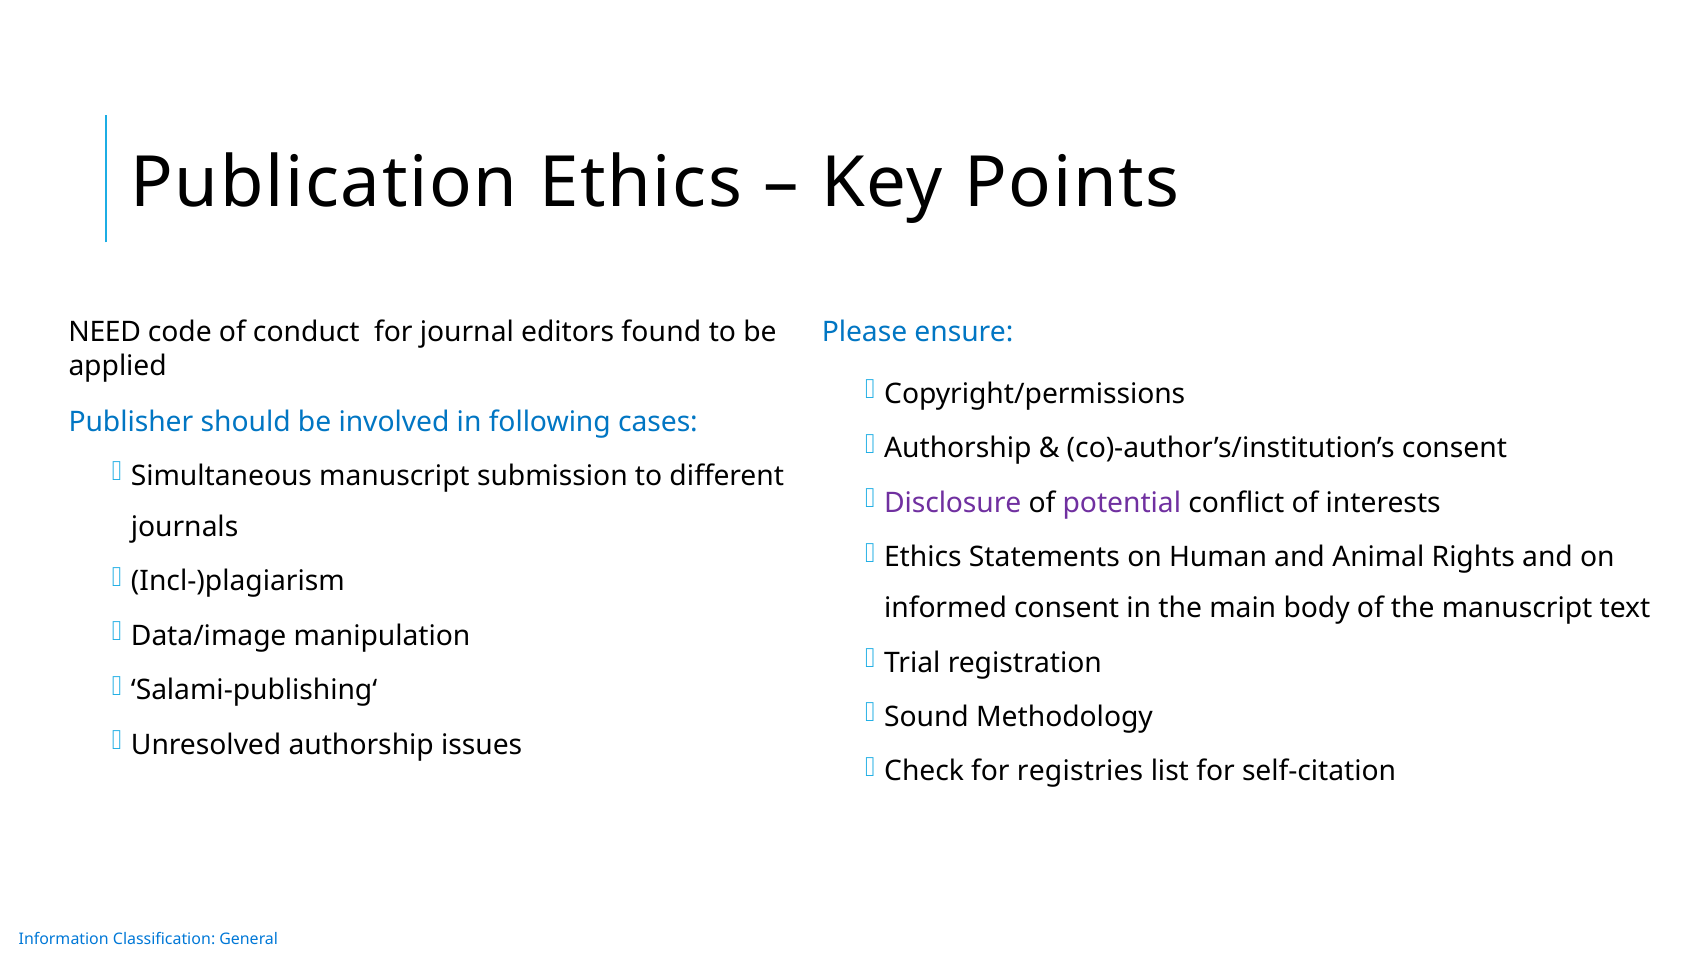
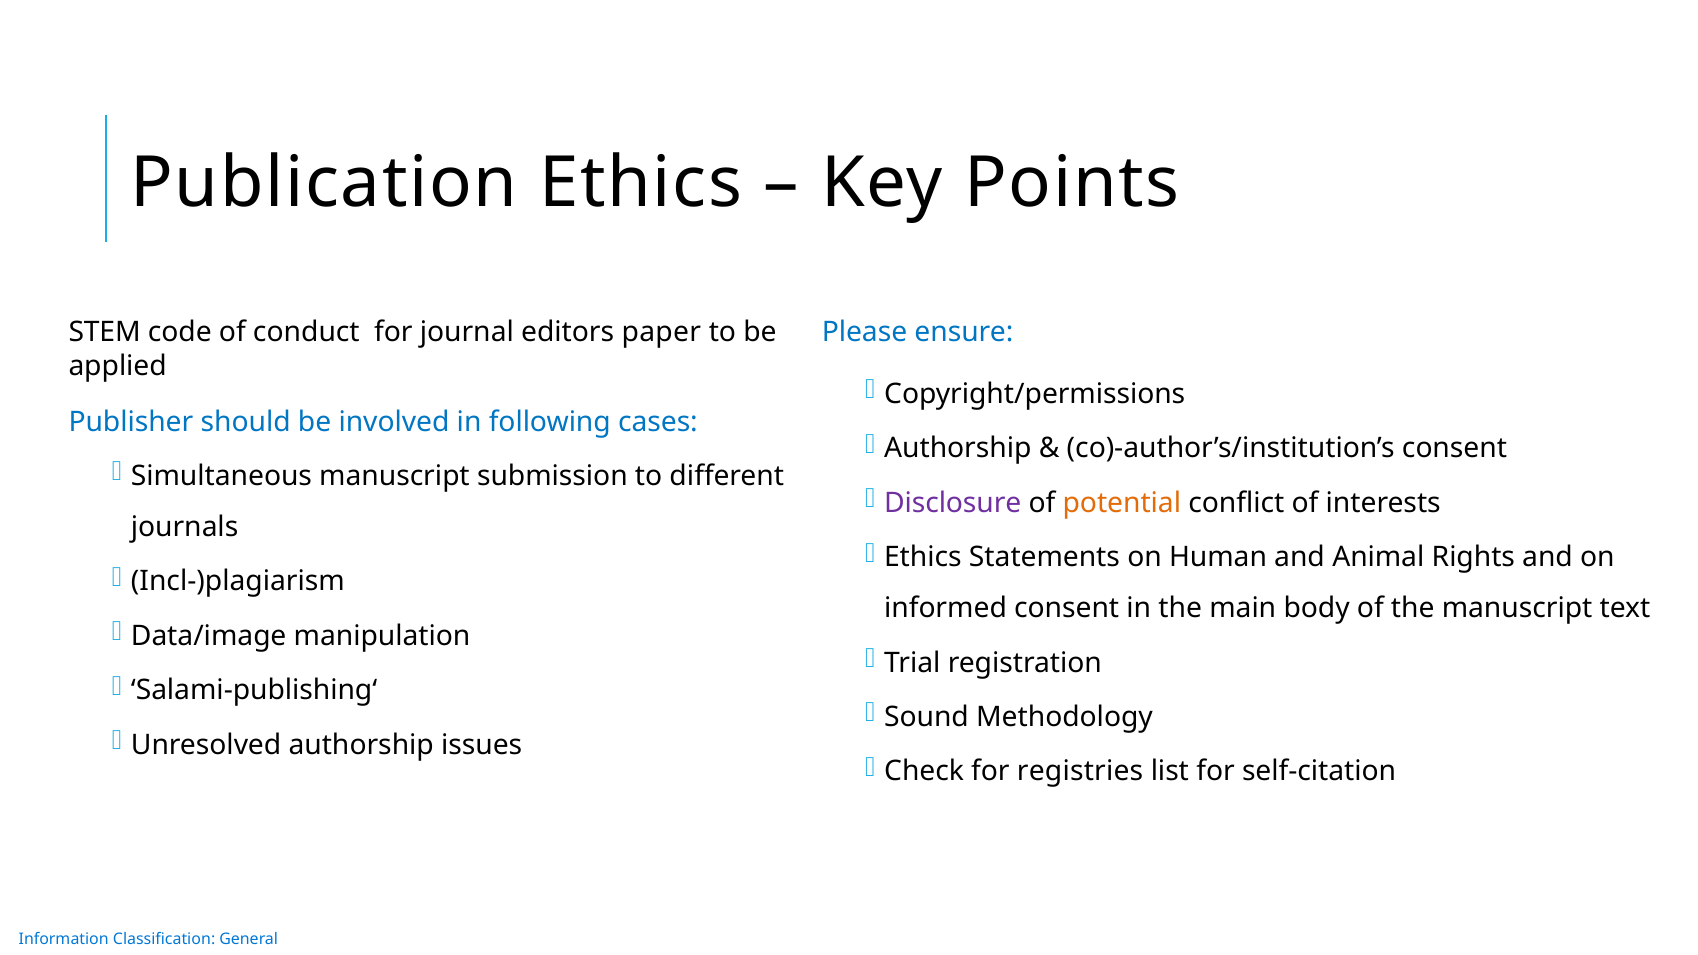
NEED: NEED -> STEM
found: found -> paper
potential colour: purple -> orange
